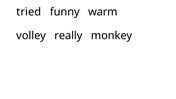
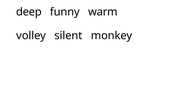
tried: tried -> deep
really: really -> silent
